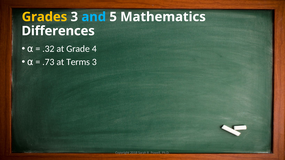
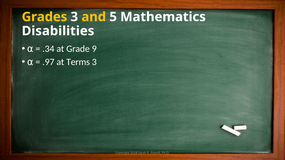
and colour: light blue -> yellow
Differences: Differences -> Disabilities
.32: .32 -> .34
4: 4 -> 9
.73: .73 -> .97
